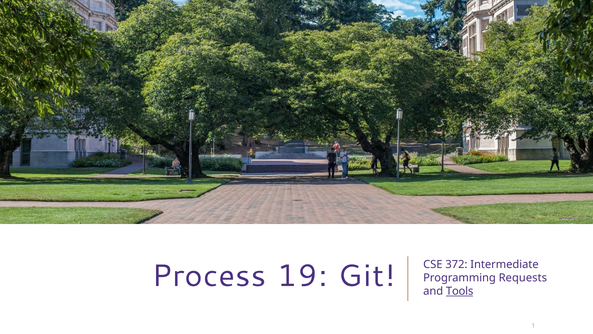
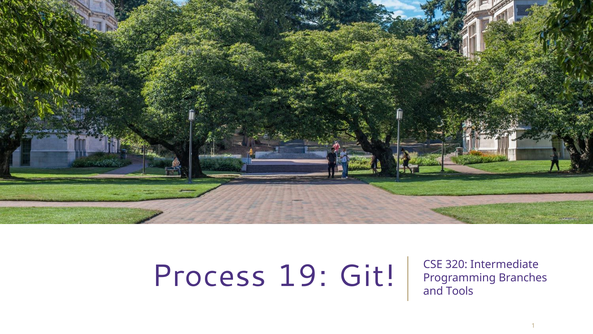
372: 372 -> 320
Requests: Requests -> Branches
Tools underline: present -> none
